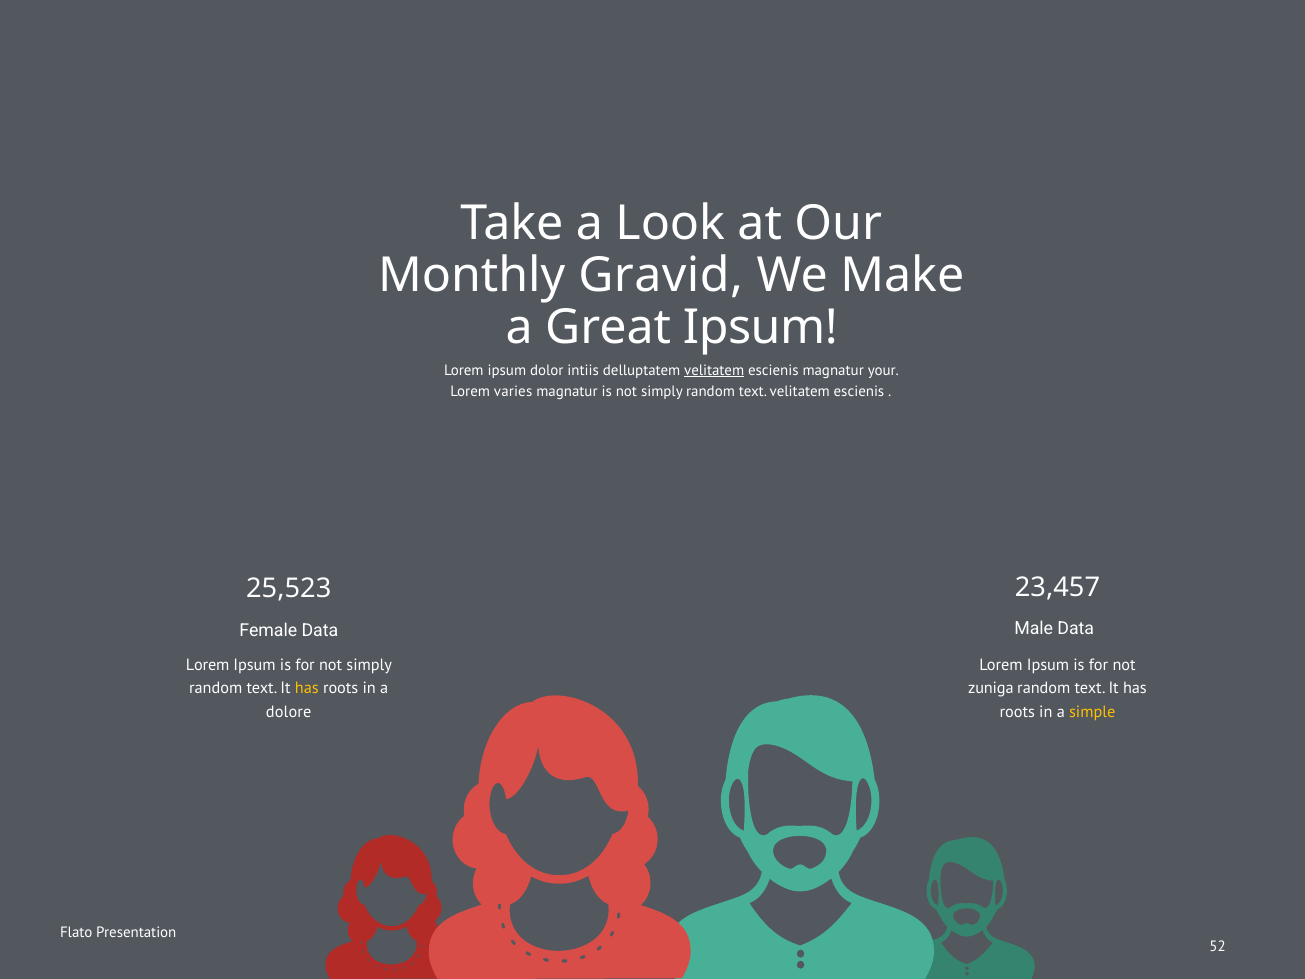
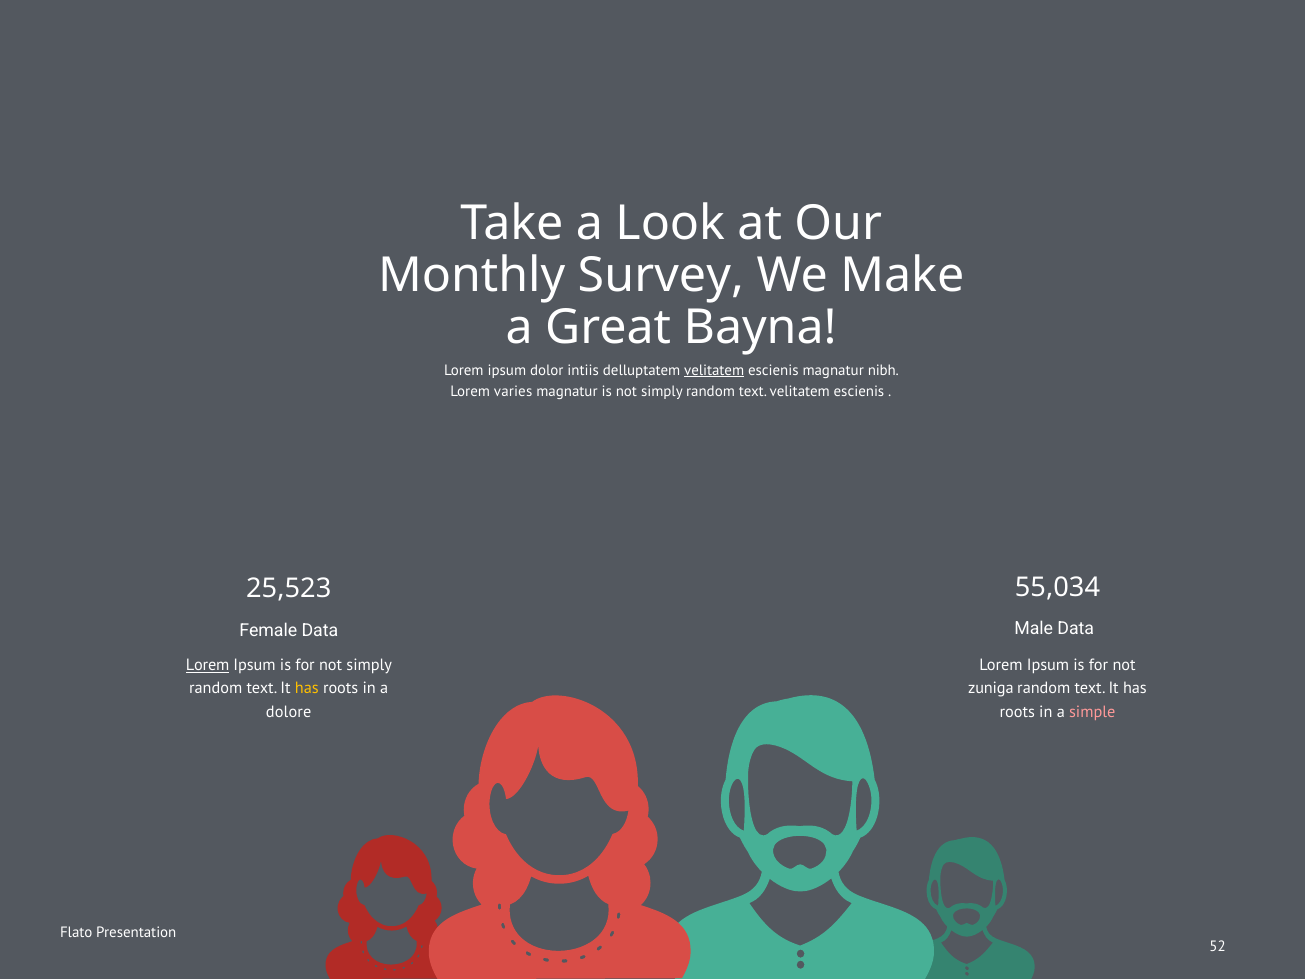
Gravid: Gravid -> Survey
Great Ipsum: Ipsum -> Bayna
your: your -> nibh
23,457: 23,457 -> 55,034
Lorem at (208, 665) underline: none -> present
simple colour: yellow -> pink
